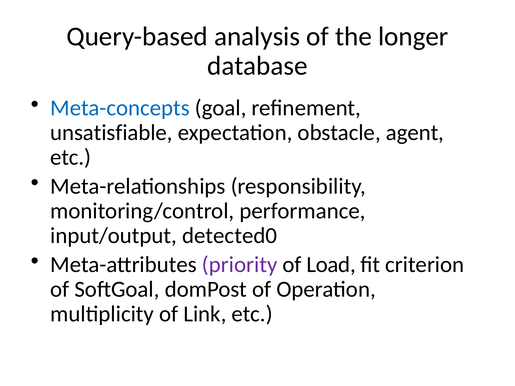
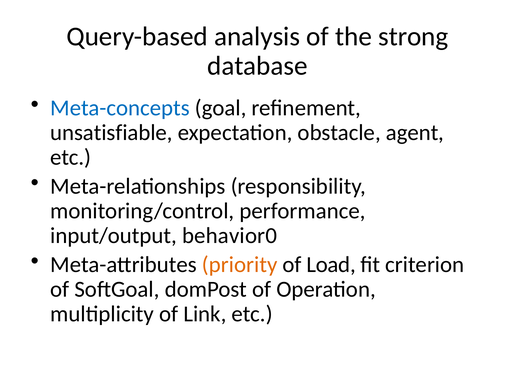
longer: longer -> strong
detected0: detected0 -> behavior0
priority colour: purple -> orange
